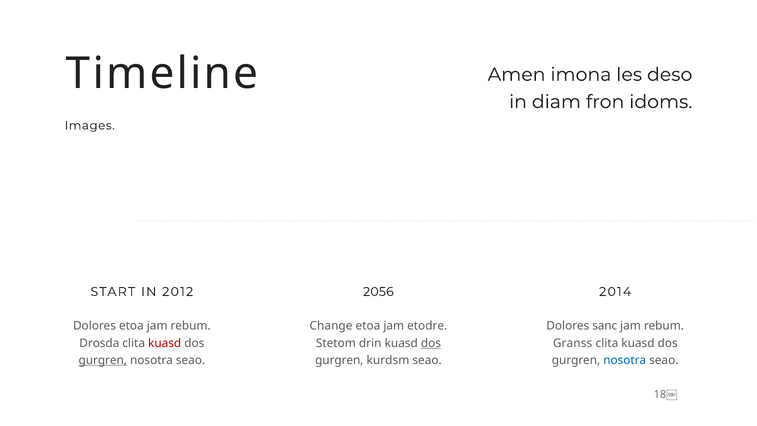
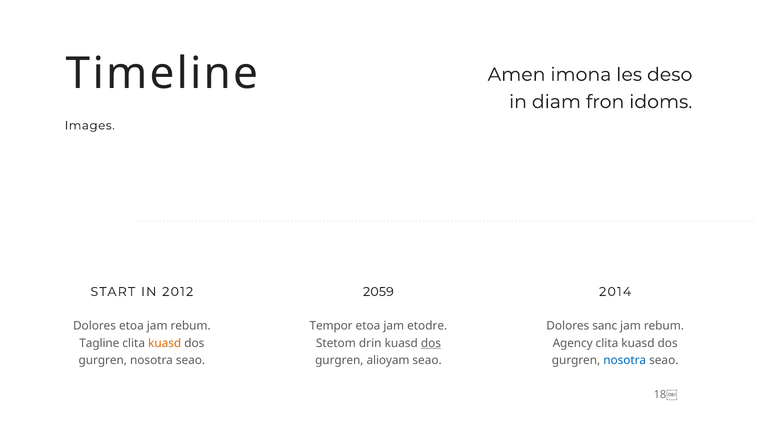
2056: 2056 -> 2059
Change: Change -> Tempor
Drosda: Drosda -> Tagline
kuasd at (165, 343) colour: red -> orange
Granss: Granss -> Agency
gurgren at (103, 360) underline: present -> none
kurdsm: kurdsm -> alioyam
